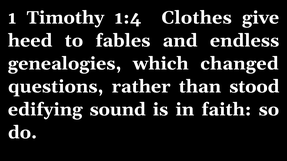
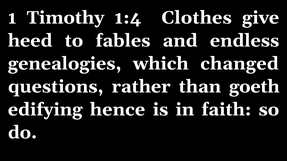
stood: stood -> goeth
sound: sound -> hence
